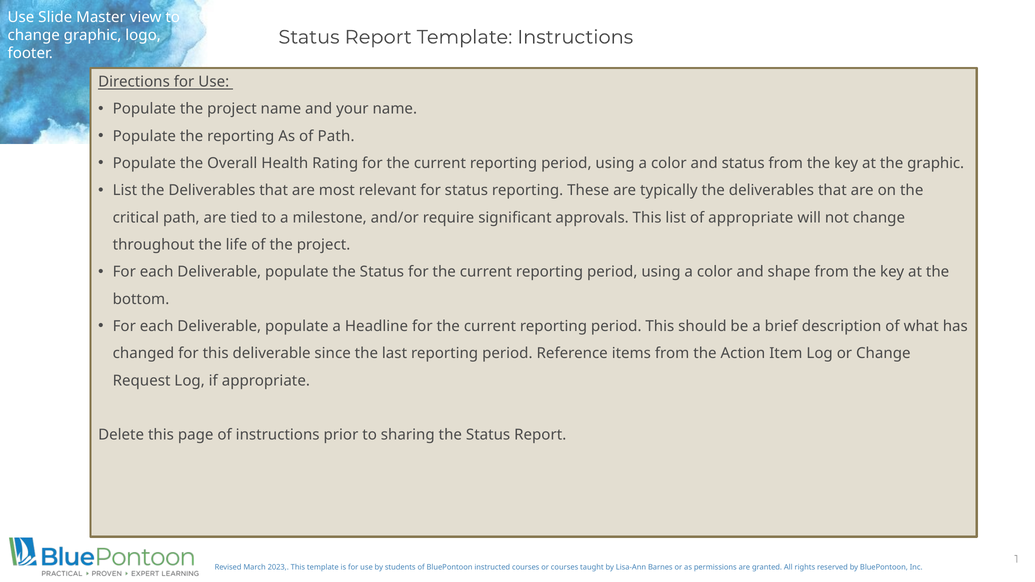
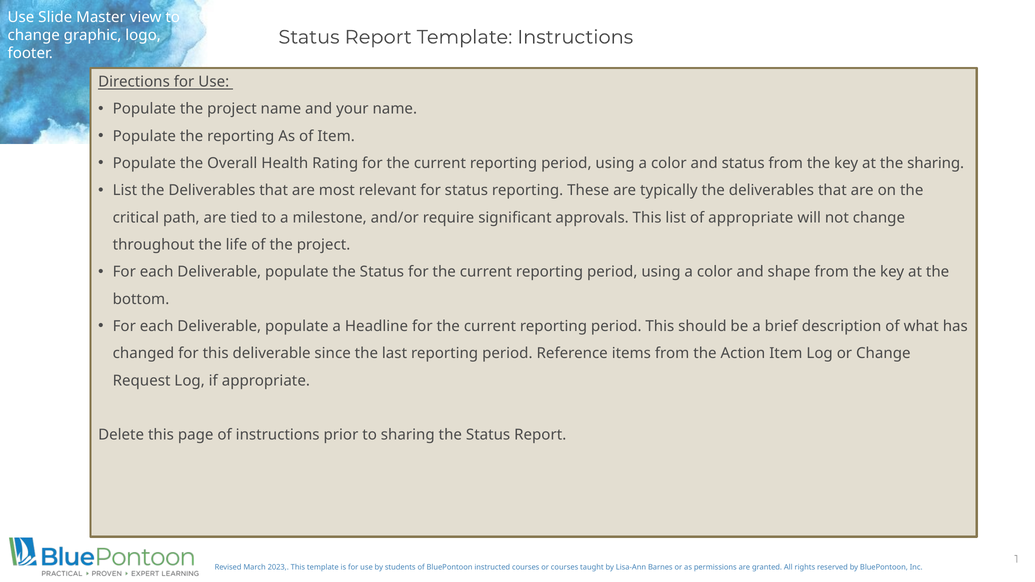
of Path: Path -> Item
the graphic: graphic -> sharing
